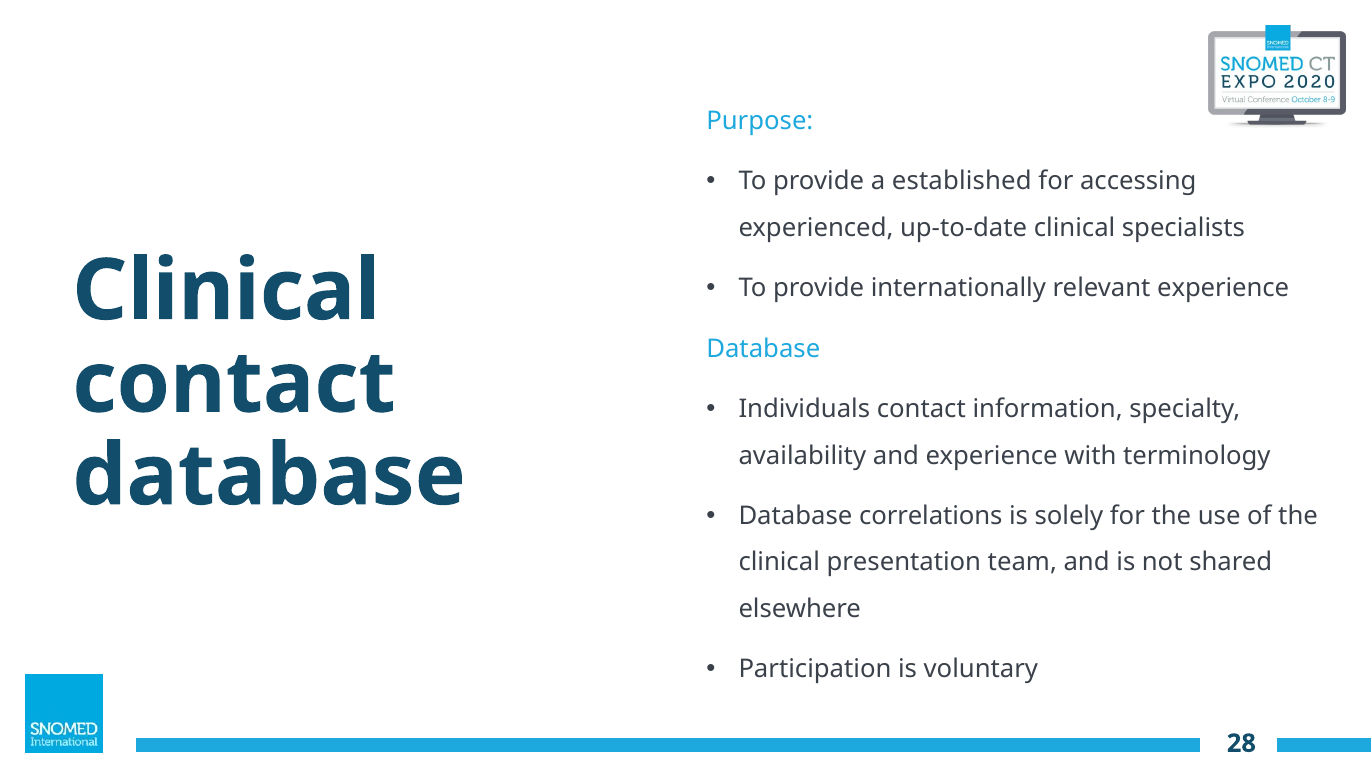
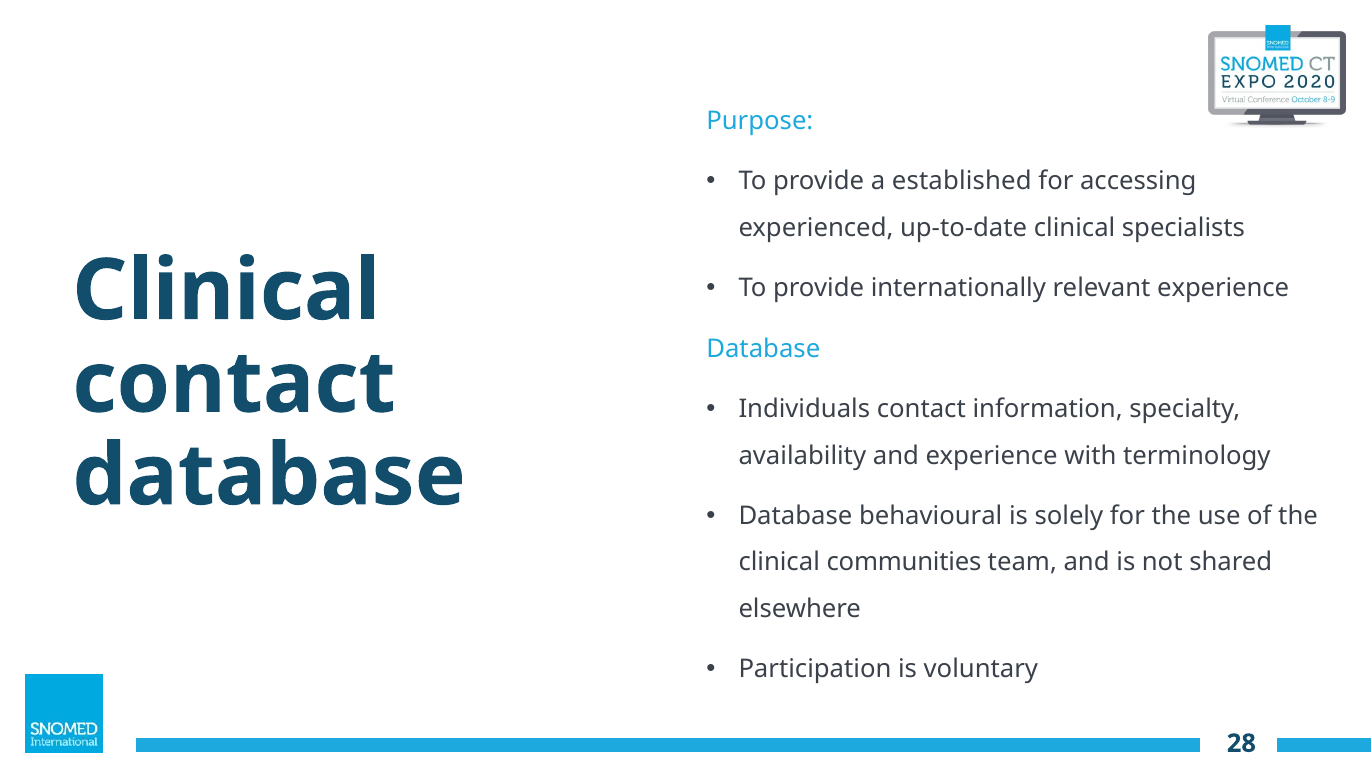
correlations: correlations -> behavioural
presentation: presentation -> communities
